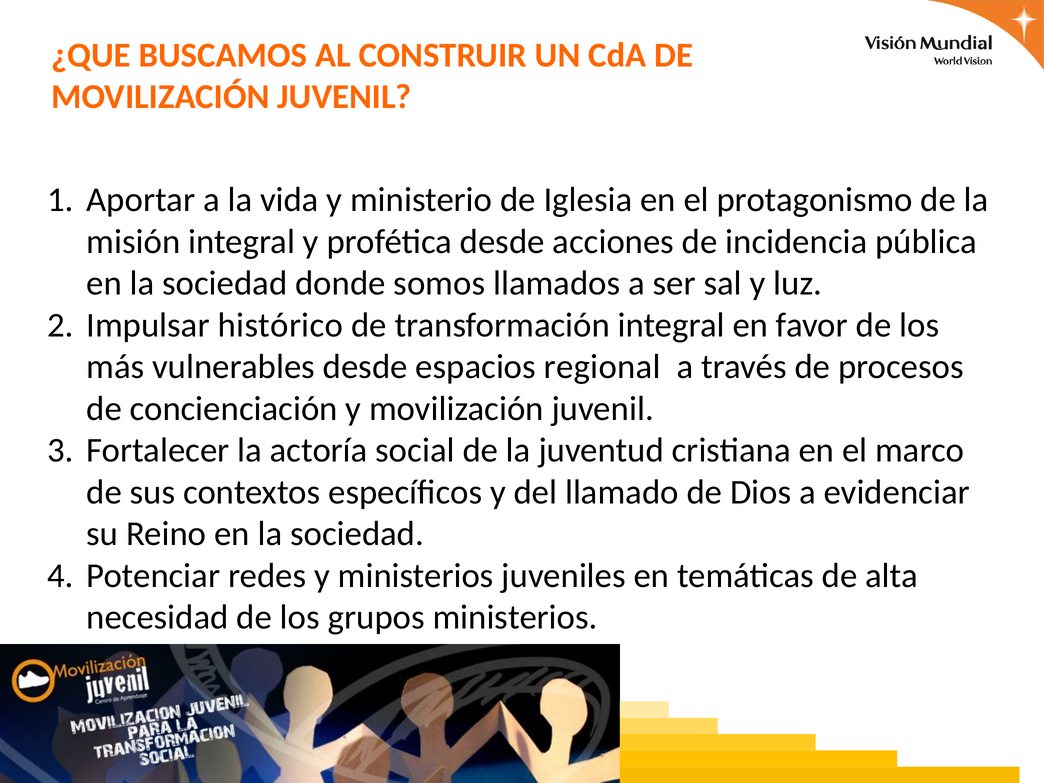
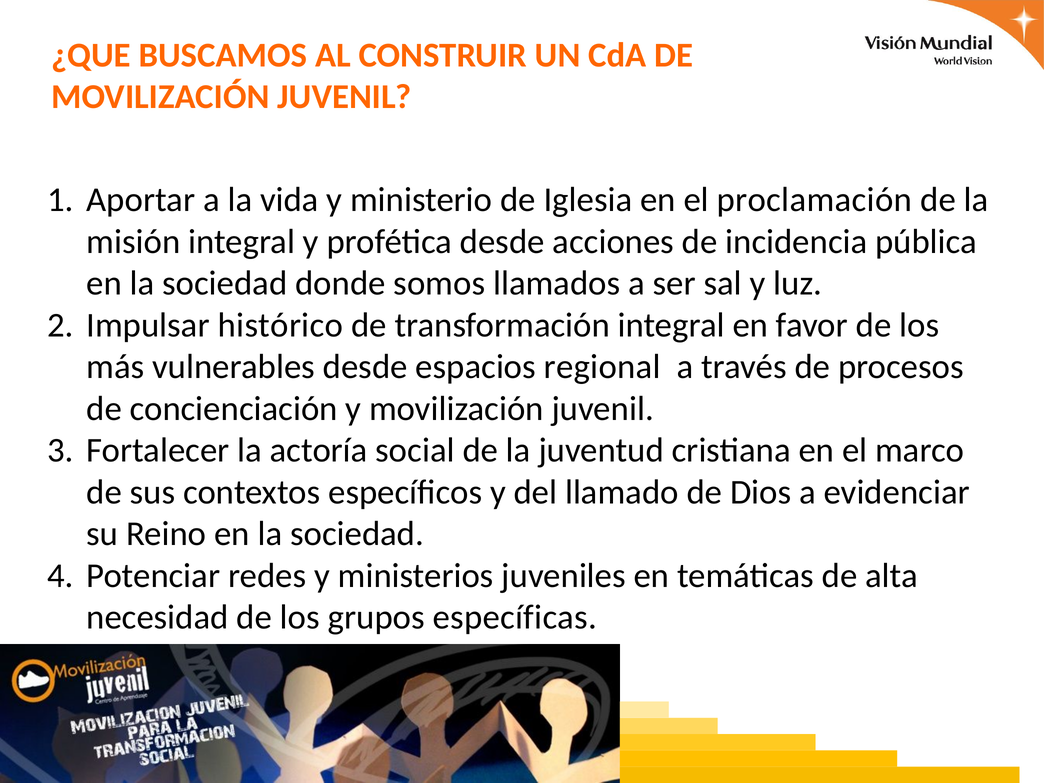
protagonismo: protagonismo -> proclamación
grupos ministerios: ministerios -> específicas
